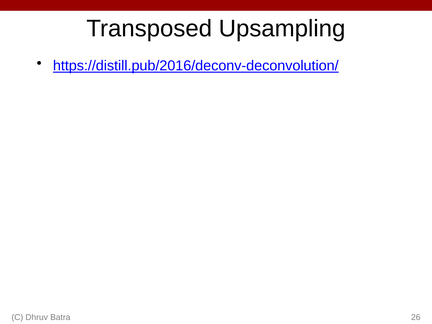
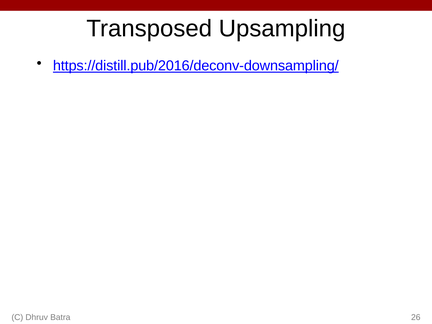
https://distill.pub/2016/deconv-deconvolution/: https://distill.pub/2016/deconv-deconvolution/ -> https://distill.pub/2016/deconv-downsampling/
